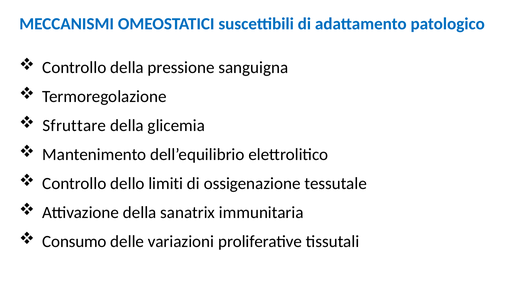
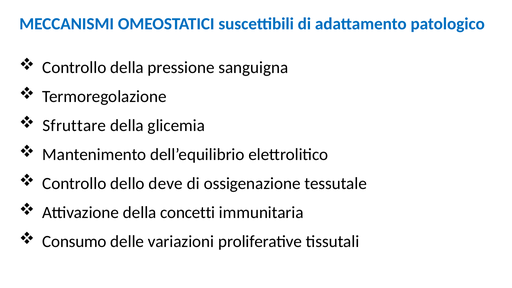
limiti: limiti -> deve
sanatrix: sanatrix -> concetti
